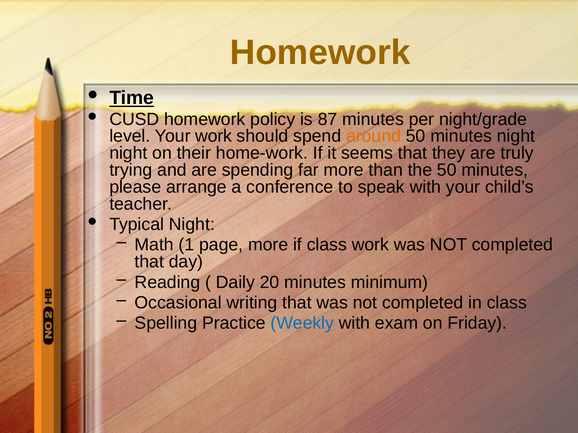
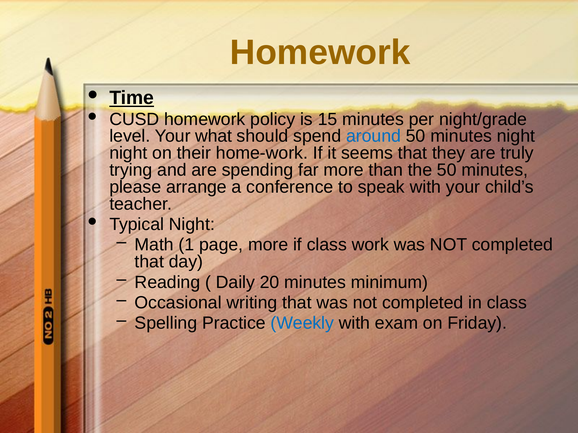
87: 87 -> 15
Your work: work -> what
around colour: orange -> blue
